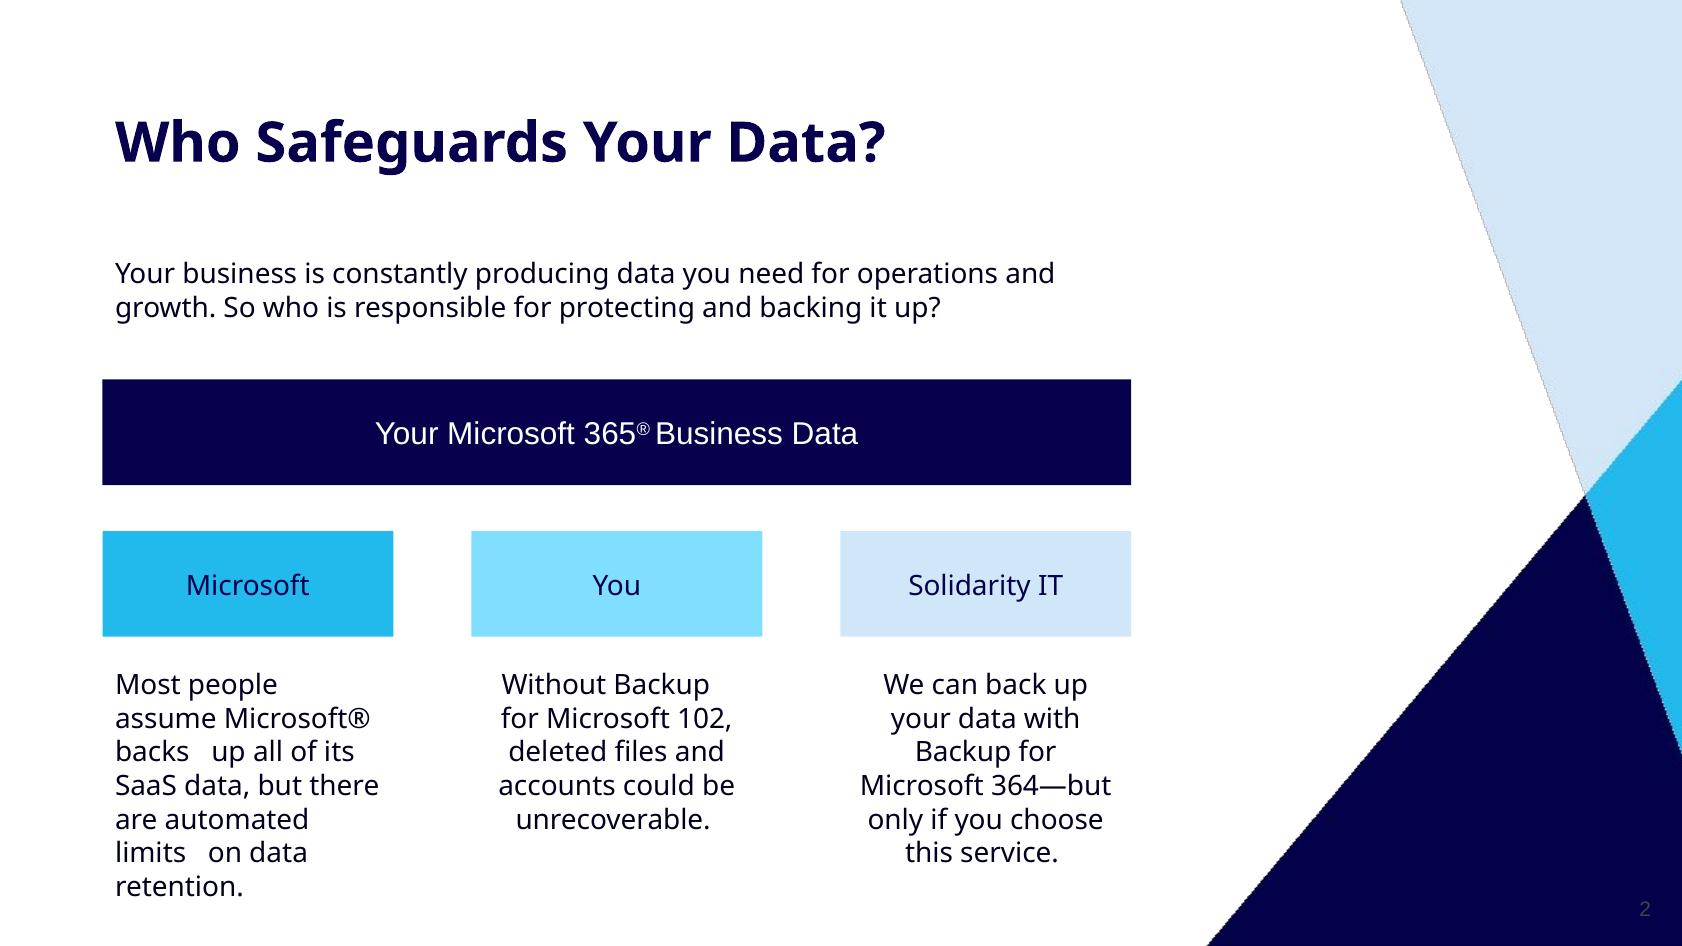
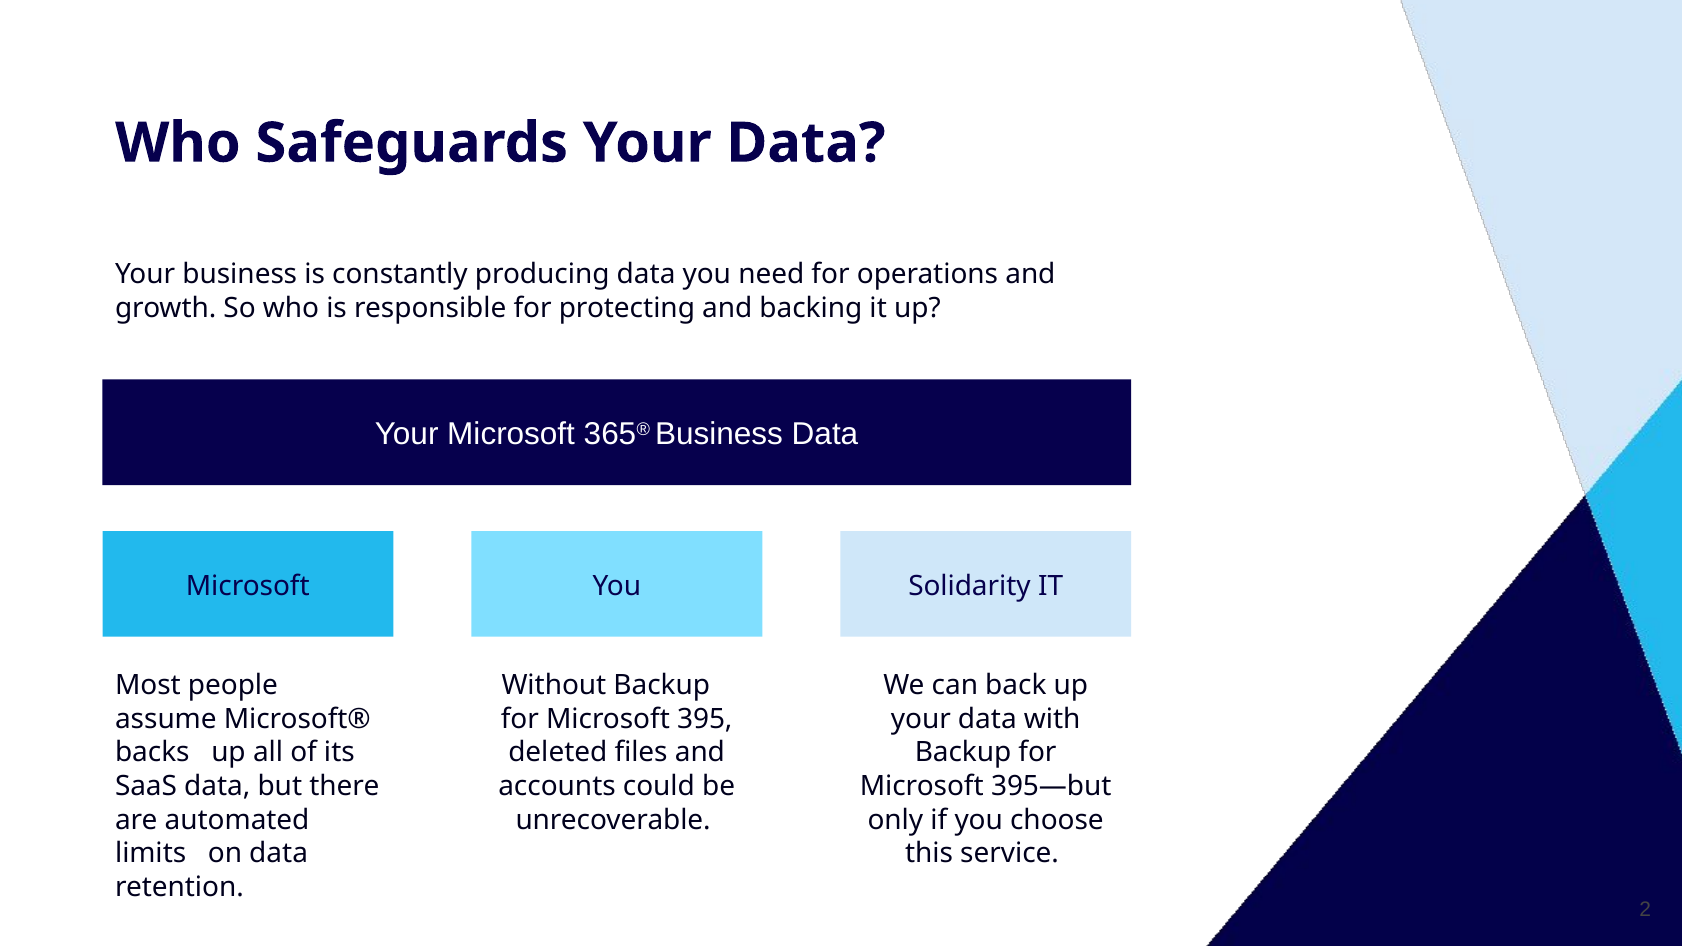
102: 102 -> 395
364—but: 364—but -> 395—but
